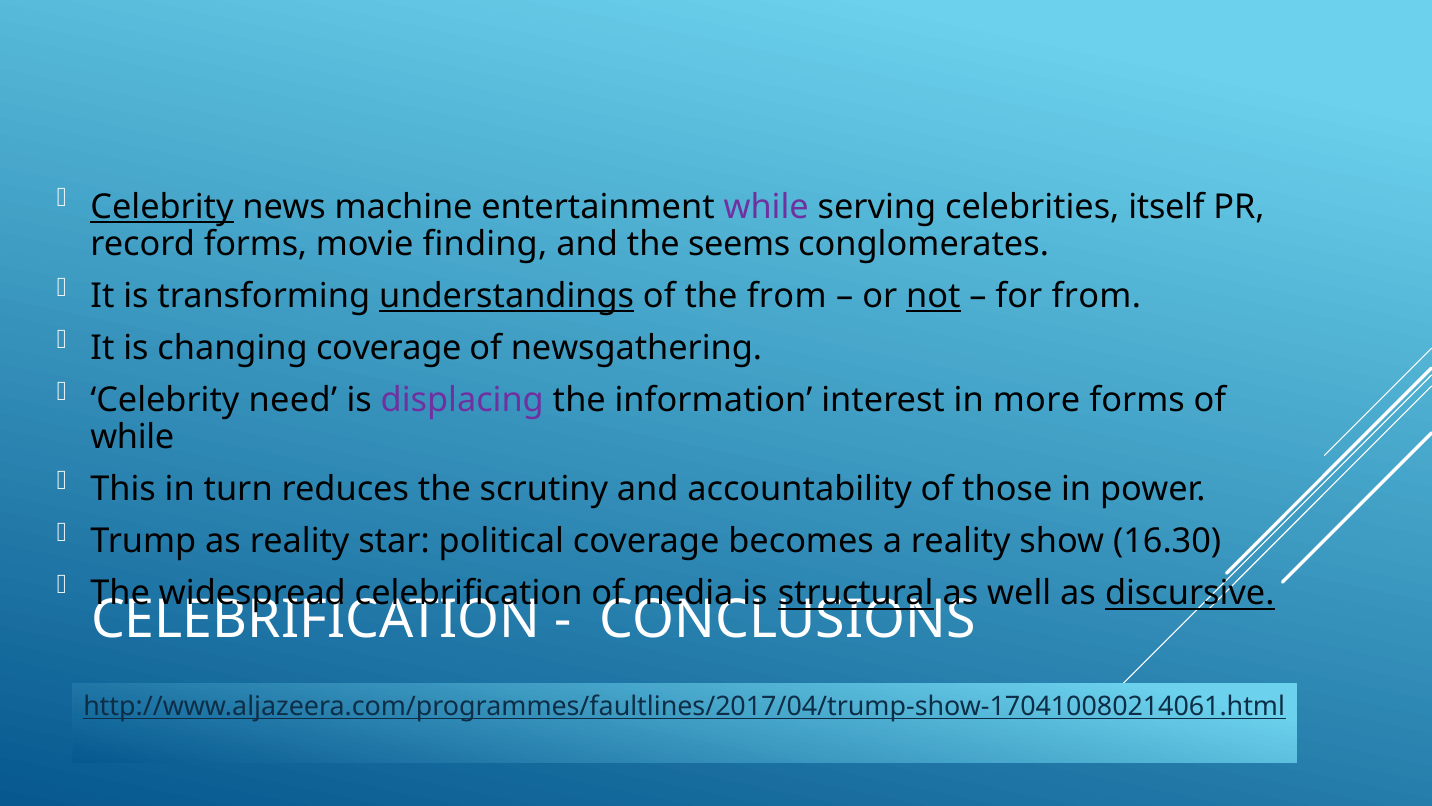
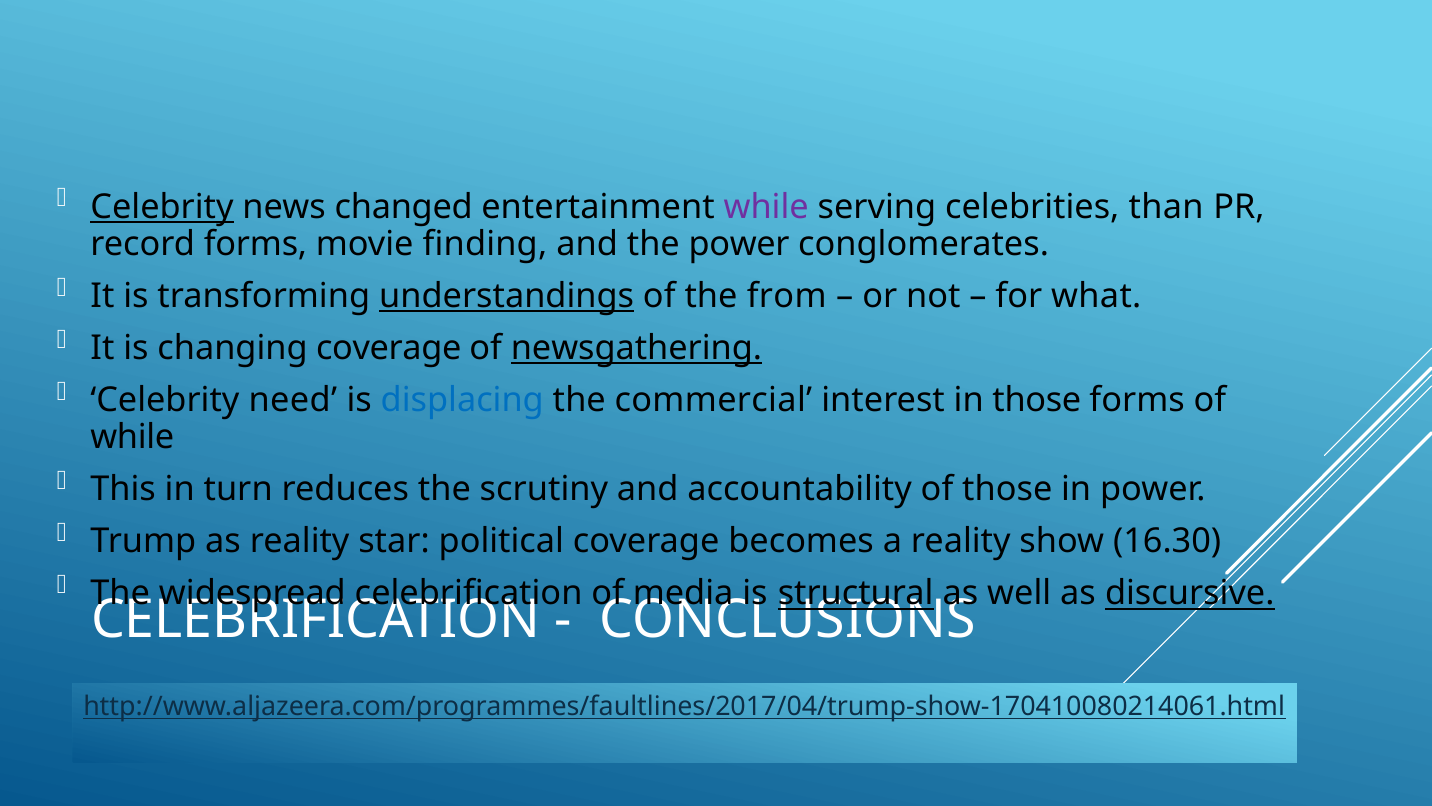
machine: machine -> changed
itself: itself -> than
the seems: seems -> power
not underline: present -> none
for from: from -> what
newsgathering underline: none -> present
displacing colour: purple -> blue
information: information -> commercial
in more: more -> those
